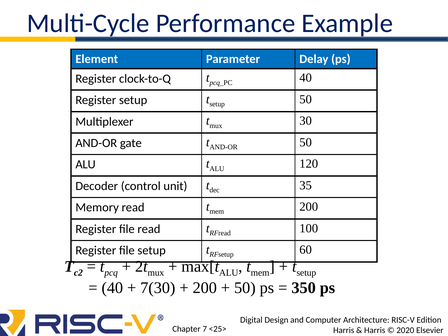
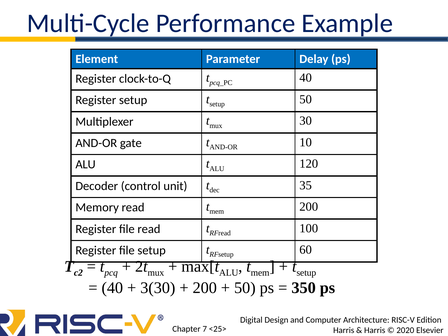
AND-OR 50: 50 -> 10
7(30: 7(30 -> 3(30
